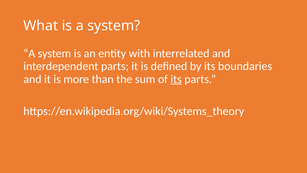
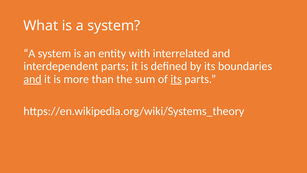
and at (32, 79) underline: none -> present
